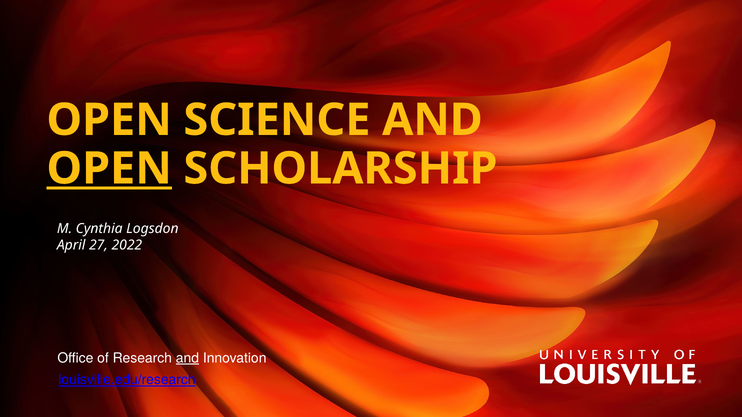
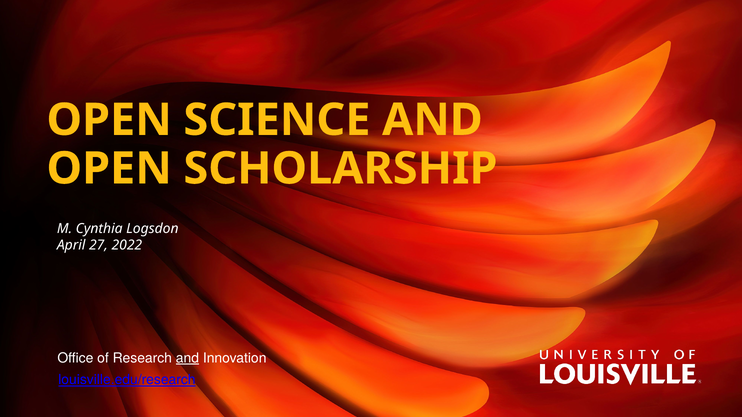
OPEN at (109, 169) underline: present -> none
